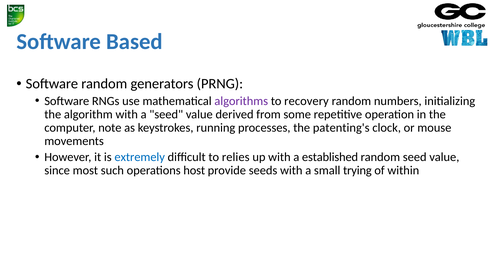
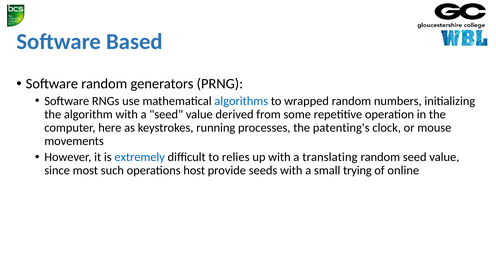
algorithms colour: purple -> blue
recovery: recovery -> wrapped
note: note -> here
established: established -> translating
within: within -> online
